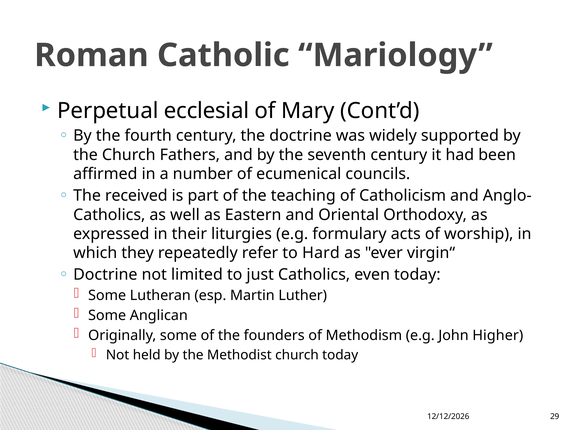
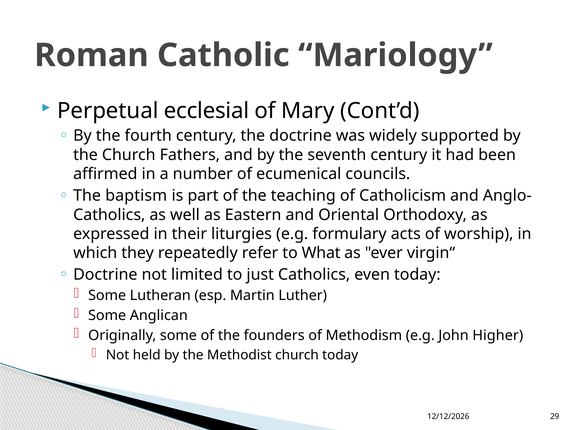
received: received -> baptism
Hard: Hard -> What
